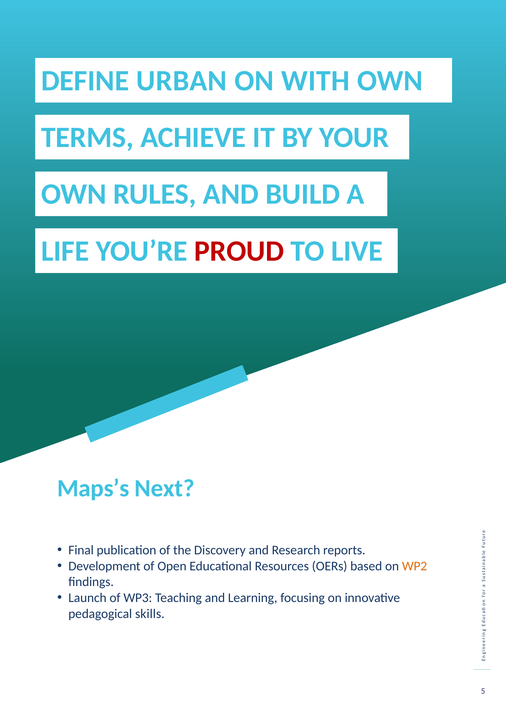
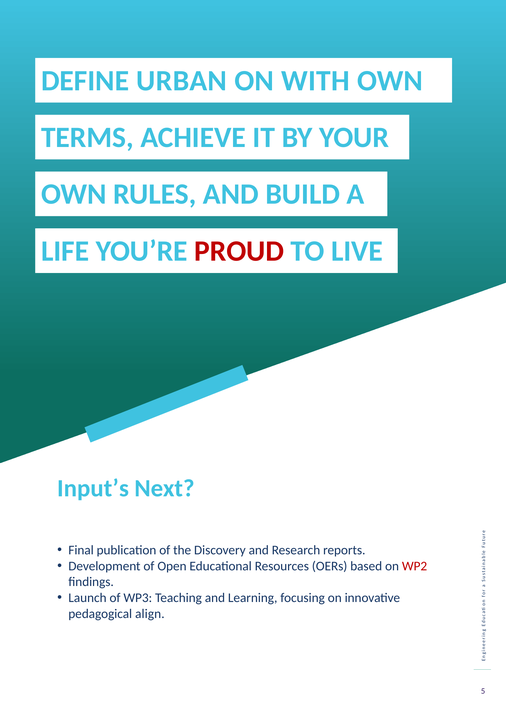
Maps’s: Maps’s -> Input’s
WP2 colour: orange -> red
skills: skills -> align
